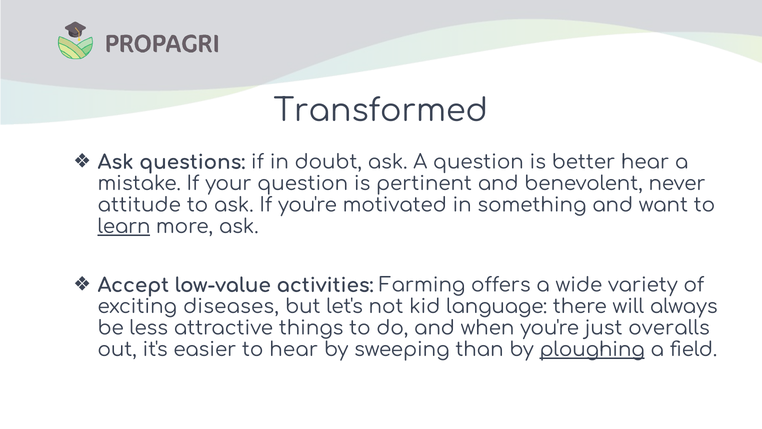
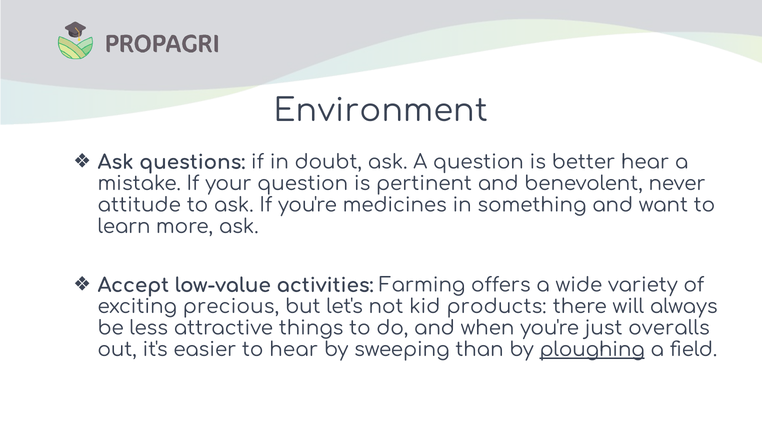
Transformed: Transformed -> Environment
motivated: motivated -> medicines
learn underline: present -> none
diseases: diseases -> precious
language: language -> products
